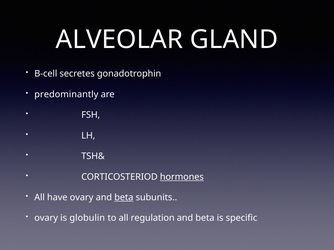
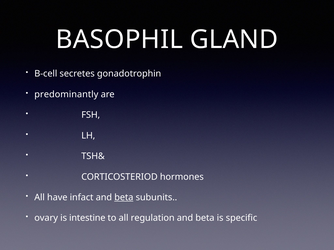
ALVEOLAR: ALVEOLAR -> BASOPHIL
hormones underline: present -> none
have ovary: ovary -> infact
globulin: globulin -> intestine
